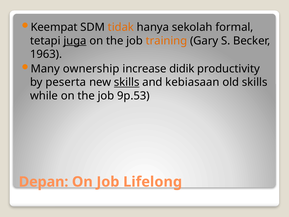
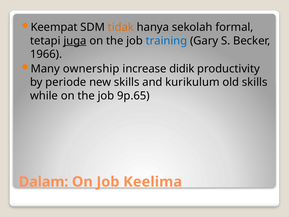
training colour: orange -> blue
1963: 1963 -> 1966
peserta: peserta -> periode
skills at (127, 82) underline: present -> none
kebiasaan: kebiasaan -> kurikulum
9p.53: 9p.53 -> 9p.65
Depan: Depan -> Dalam
Lifelong: Lifelong -> Keelima
